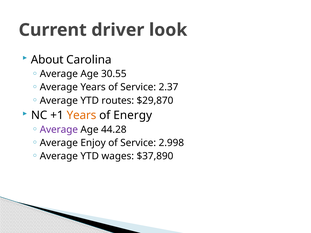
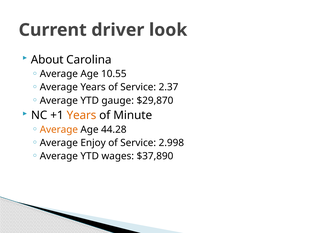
30.55: 30.55 -> 10.55
routes: routes -> gauge
Energy: Energy -> Minute
Average at (59, 130) colour: purple -> orange
